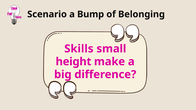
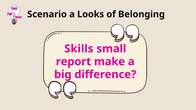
Bump: Bump -> Looks
height: height -> report
